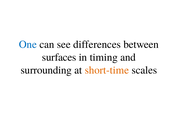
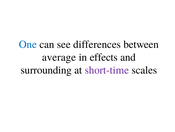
surfaces: surfaces -> average
timing: timing -> effects
short-time colour: orange -> purple
